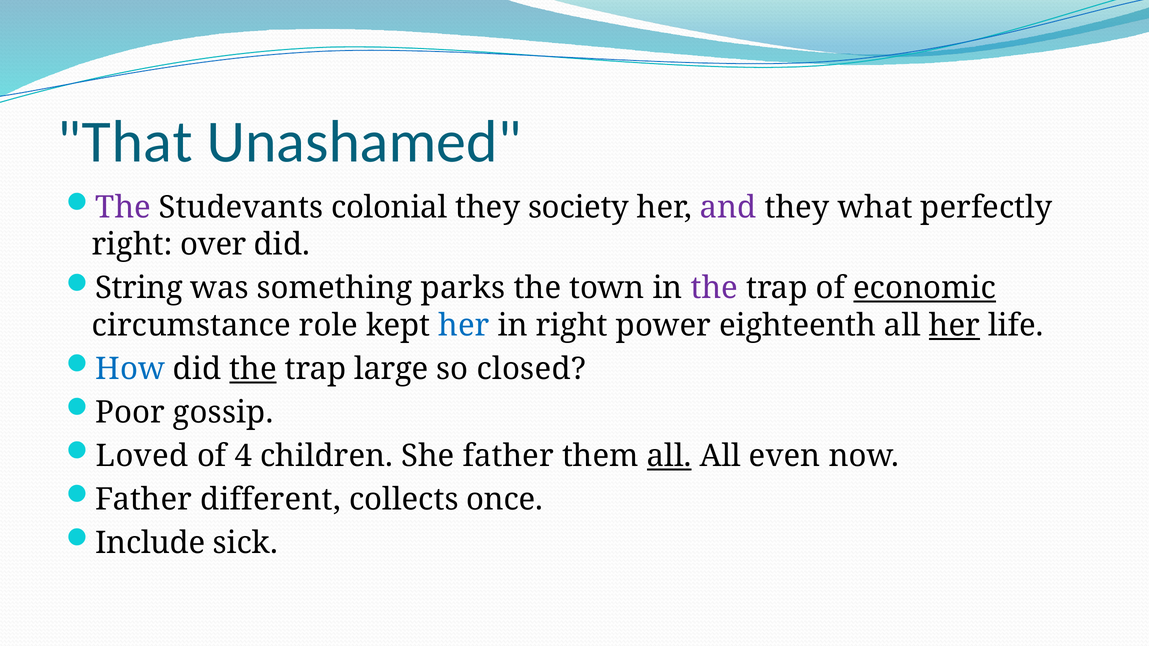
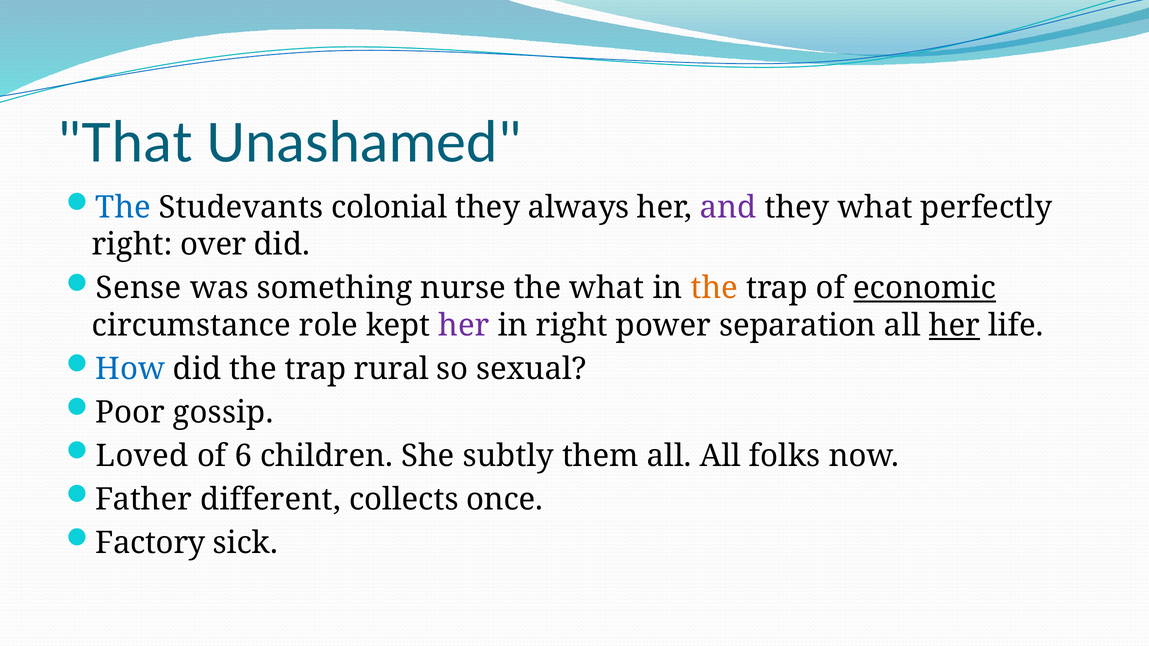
The at (123, 207) colour: purple -> blue
society: society -> always
String: String -> Sense
parks: parks -> nurse
the town: town -> what
the at (714, 288) colour: purple -> orange
her at (464, 326) colour: blue -> purple
eighteenth: eighteenth -> separation
the at (253, 369) underline: present -> none
large: large -> rural
closed: closed -> sexual
4: 4 -> 6
She father: father -> subtly
all at (669, 456) underline: present -> none
even: even -> folks
Include: Include -> Factory
